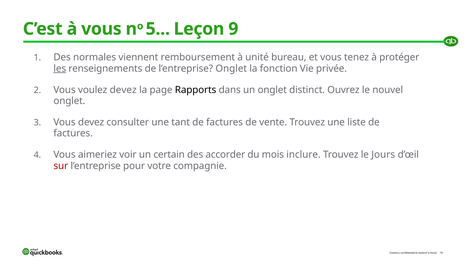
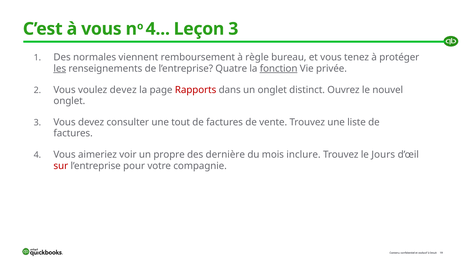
5 at (158, 29): 5 -> 4
Leçon 9: 9 -> 3
unité: unité -> règle
l’entreprise Onglet: Onglet -> Quatre
fonction underline: none -> present
Rapports colour: black -> red
tant: tant -> tout
certain: certain -> propre
accorder: accorder -> dernière
